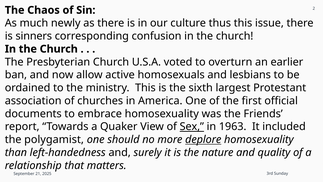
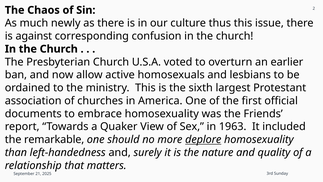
sinners: sinners -> against
Sex underline: present -> none
polygamist: polygamist -> remarkable
